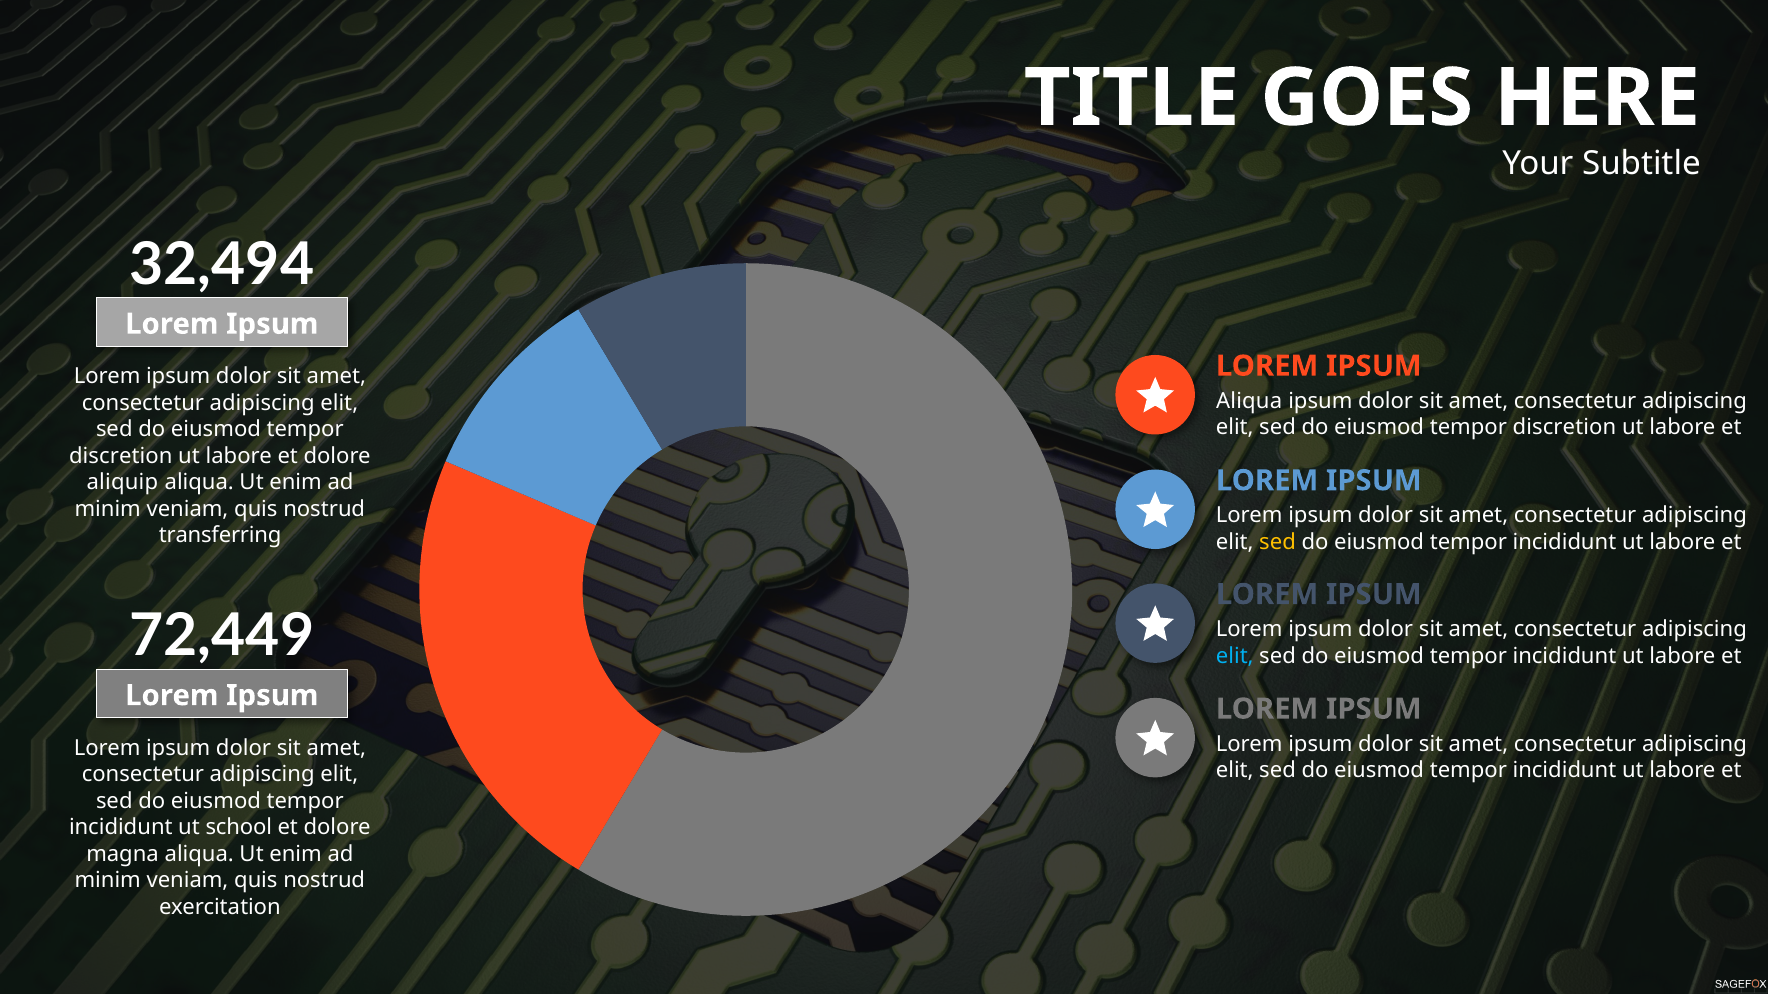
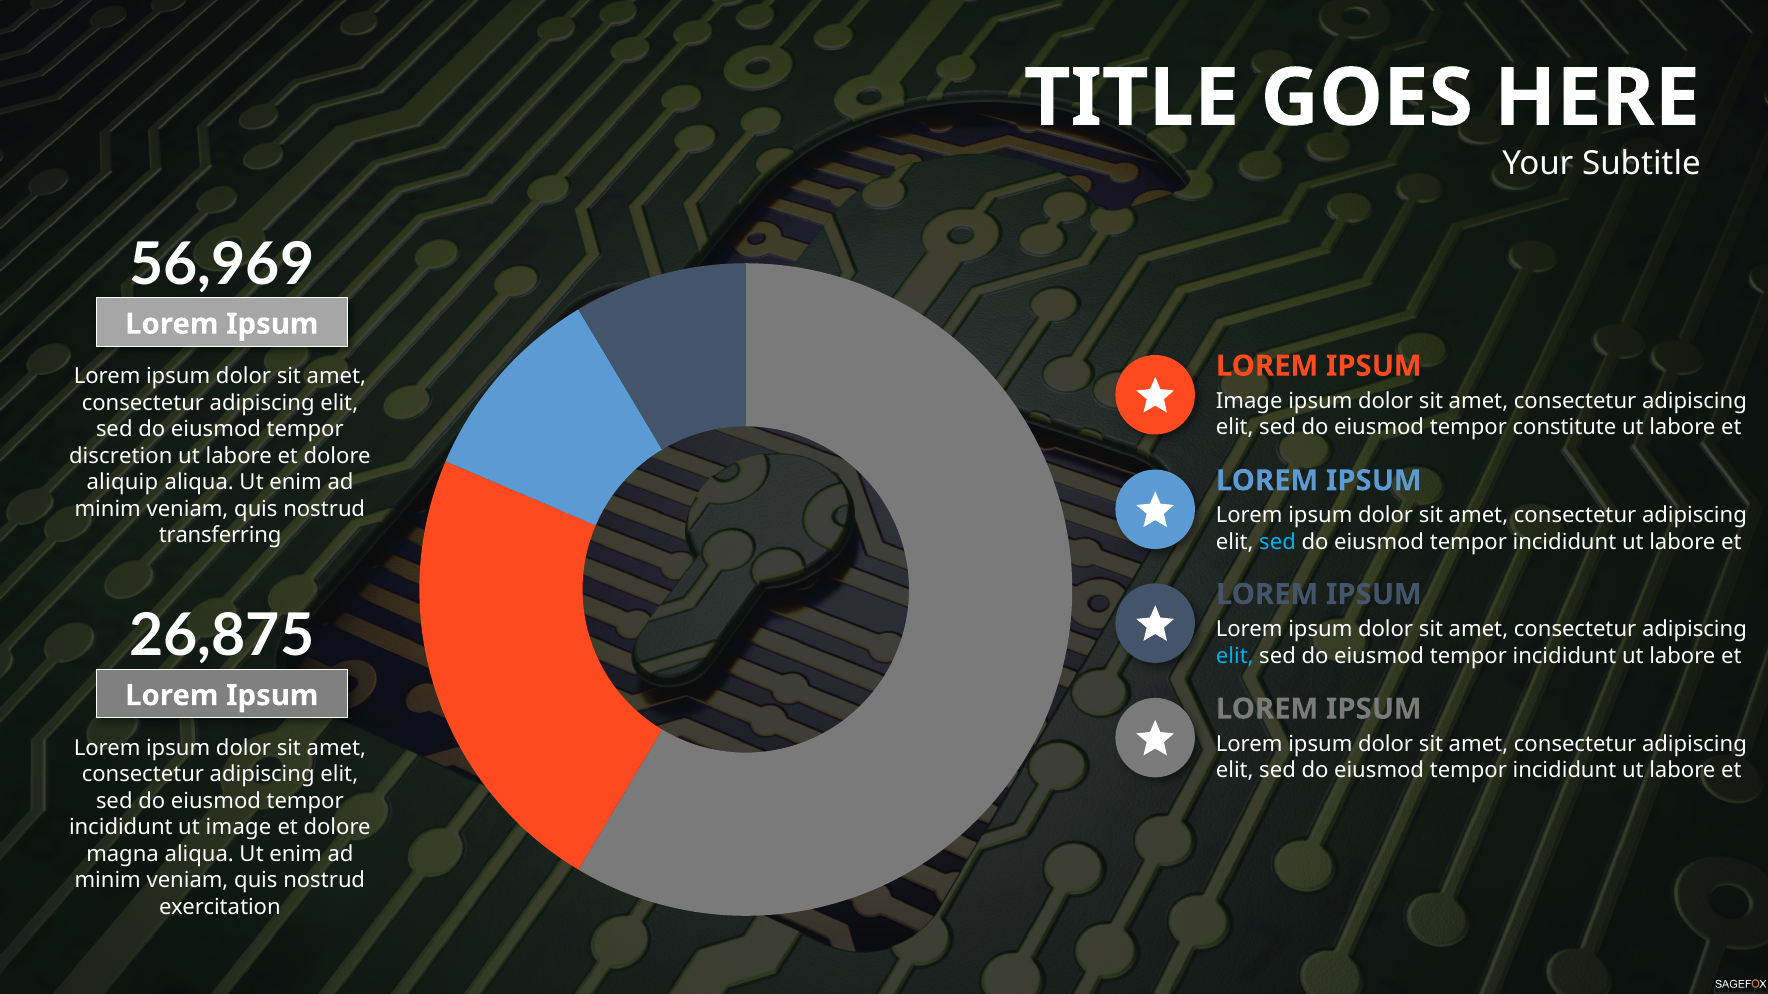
32,494: 32,494 -> 56,969
Aliqua at (1249, 401): Aliqua -> Image
discretion at (1564, 428): discretion -> constitute
sed at (1278, 542) colour: yellow -> light blue
72,449: 72,449 -> 26,875
ut school: school -> image
